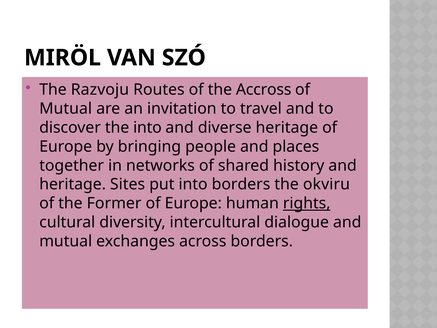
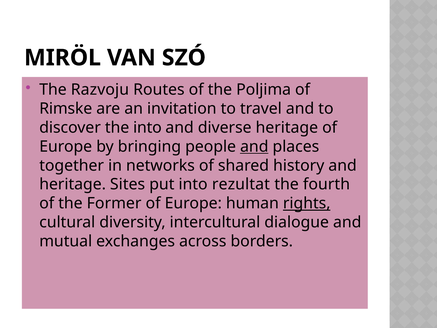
Accross: Accross -> Poljima
Mutual at (66, 109): Mutual -> Rimske
and at (254, 146) underline: none -> present
into borders: borders -> rezultat
okviru: okviru -> fourth
